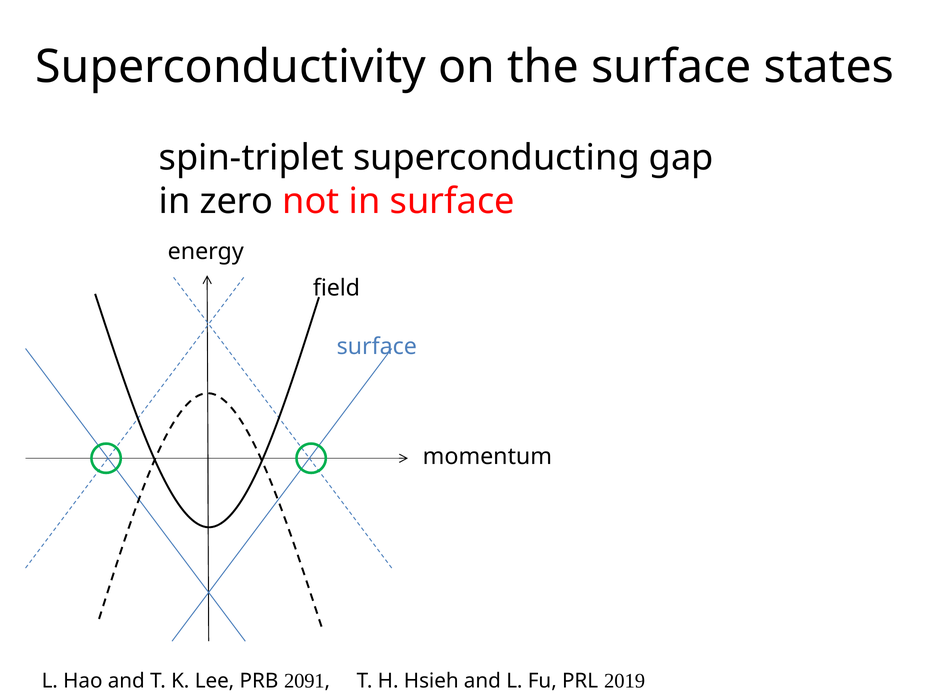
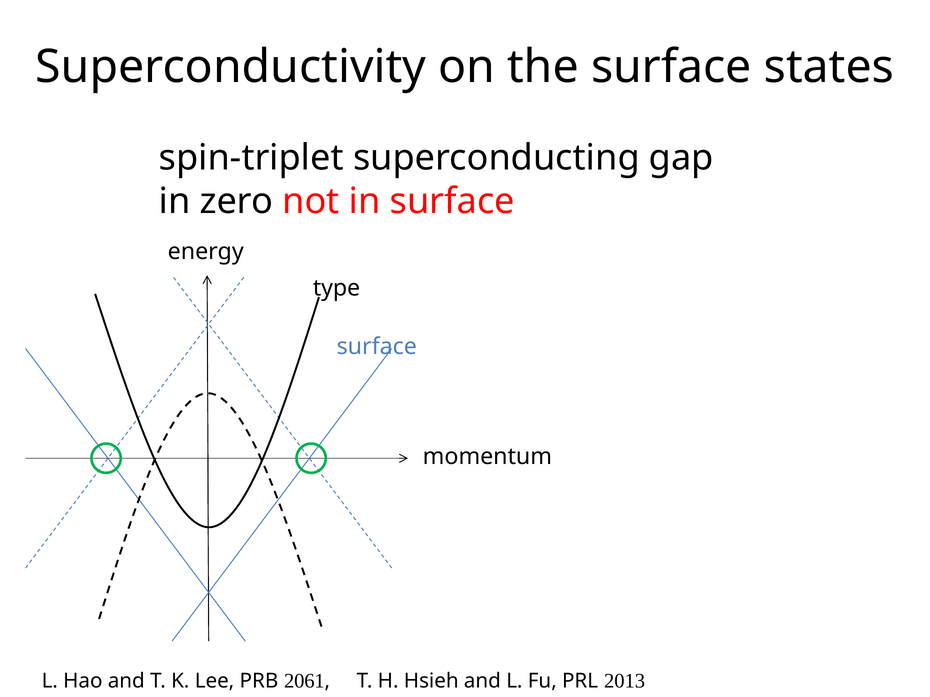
field: field -> type
2091: 2091 -> 2061
2019: 2019 -> 2013
